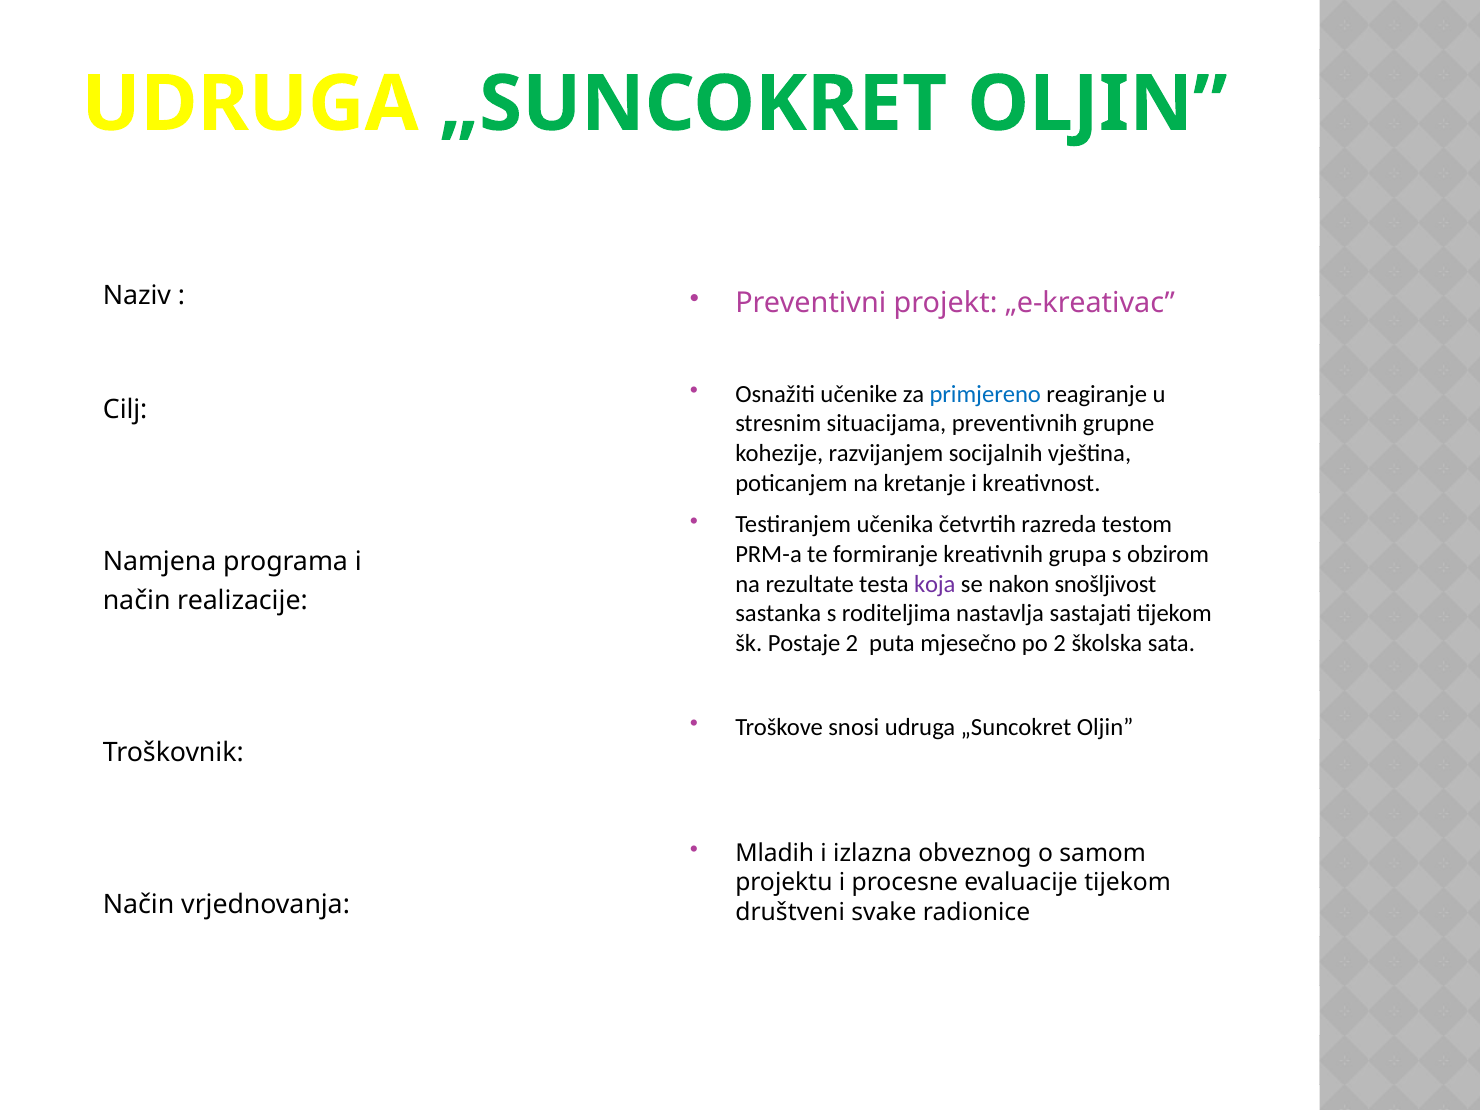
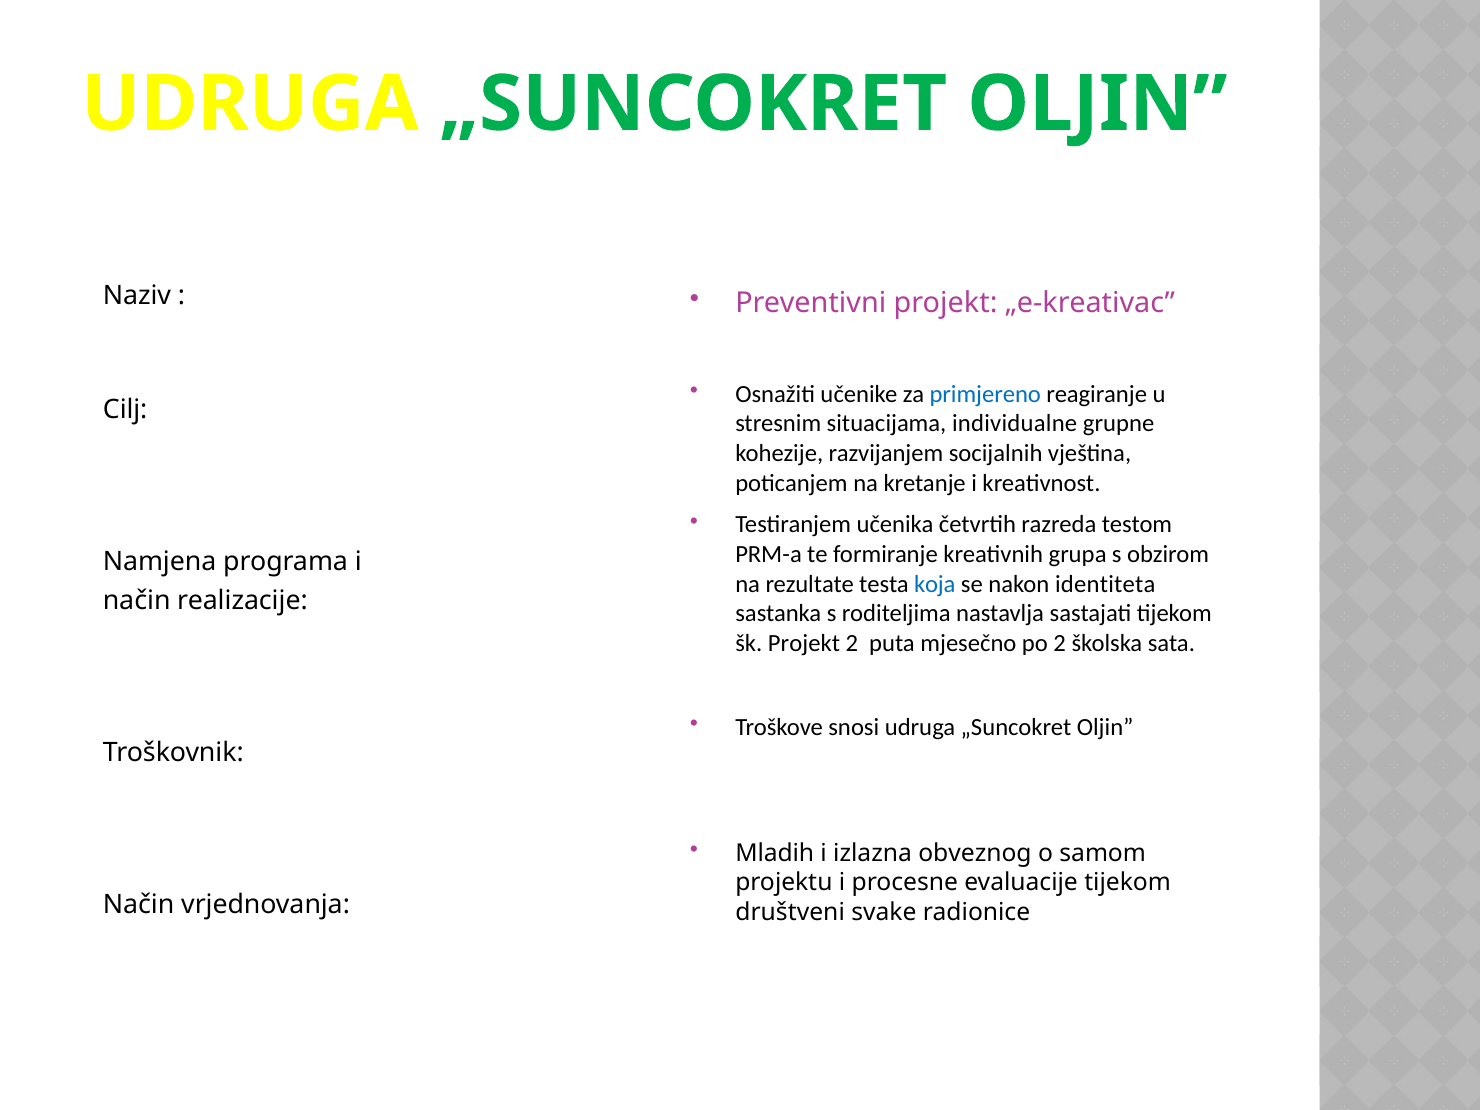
preventivnih: preventivnih -> individualne
koja colour: purple -> blue
snošljivost: snošljivost -> identiteta
šk Postaje: Postaje -> Projekt
